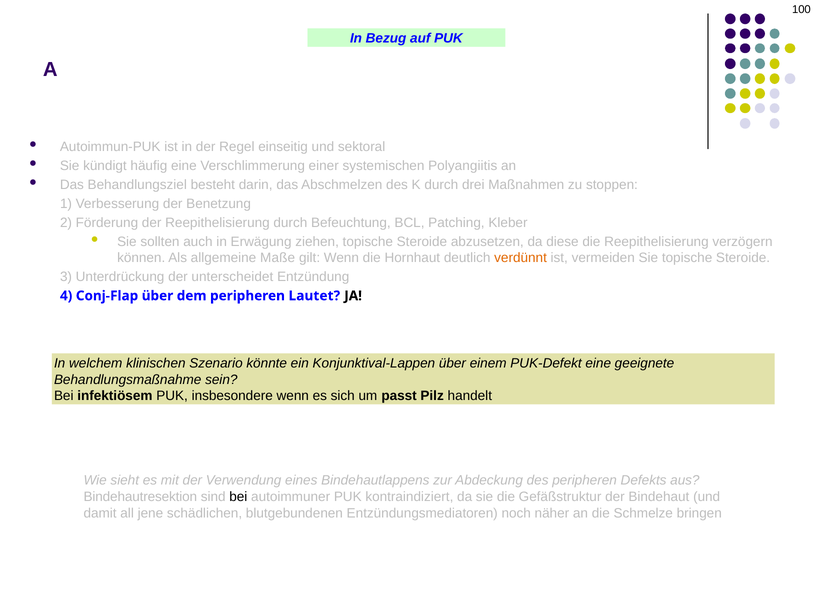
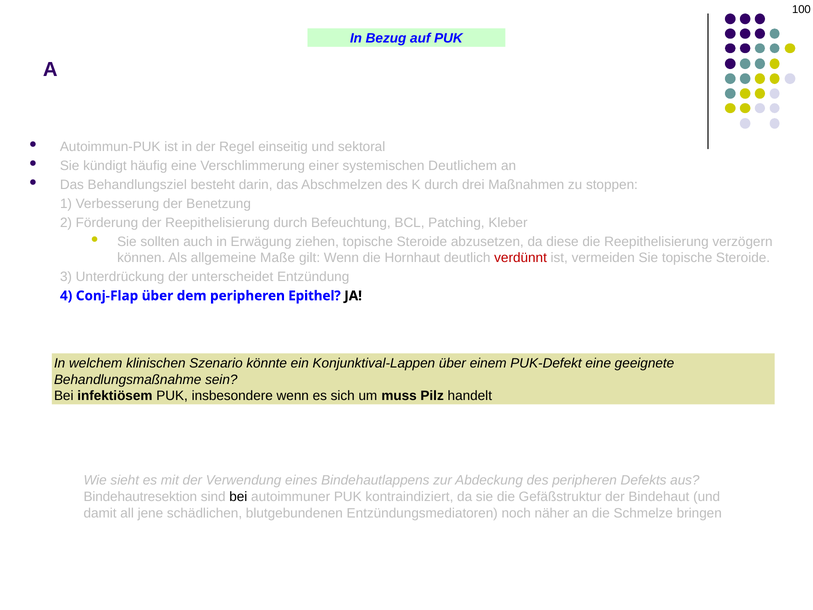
Polyangiitis: Polyangiitis -> Deutlichem
verdünnt colour: orange -> red
Lautet: Lautet -> Epithel
passt: passt -> muss
